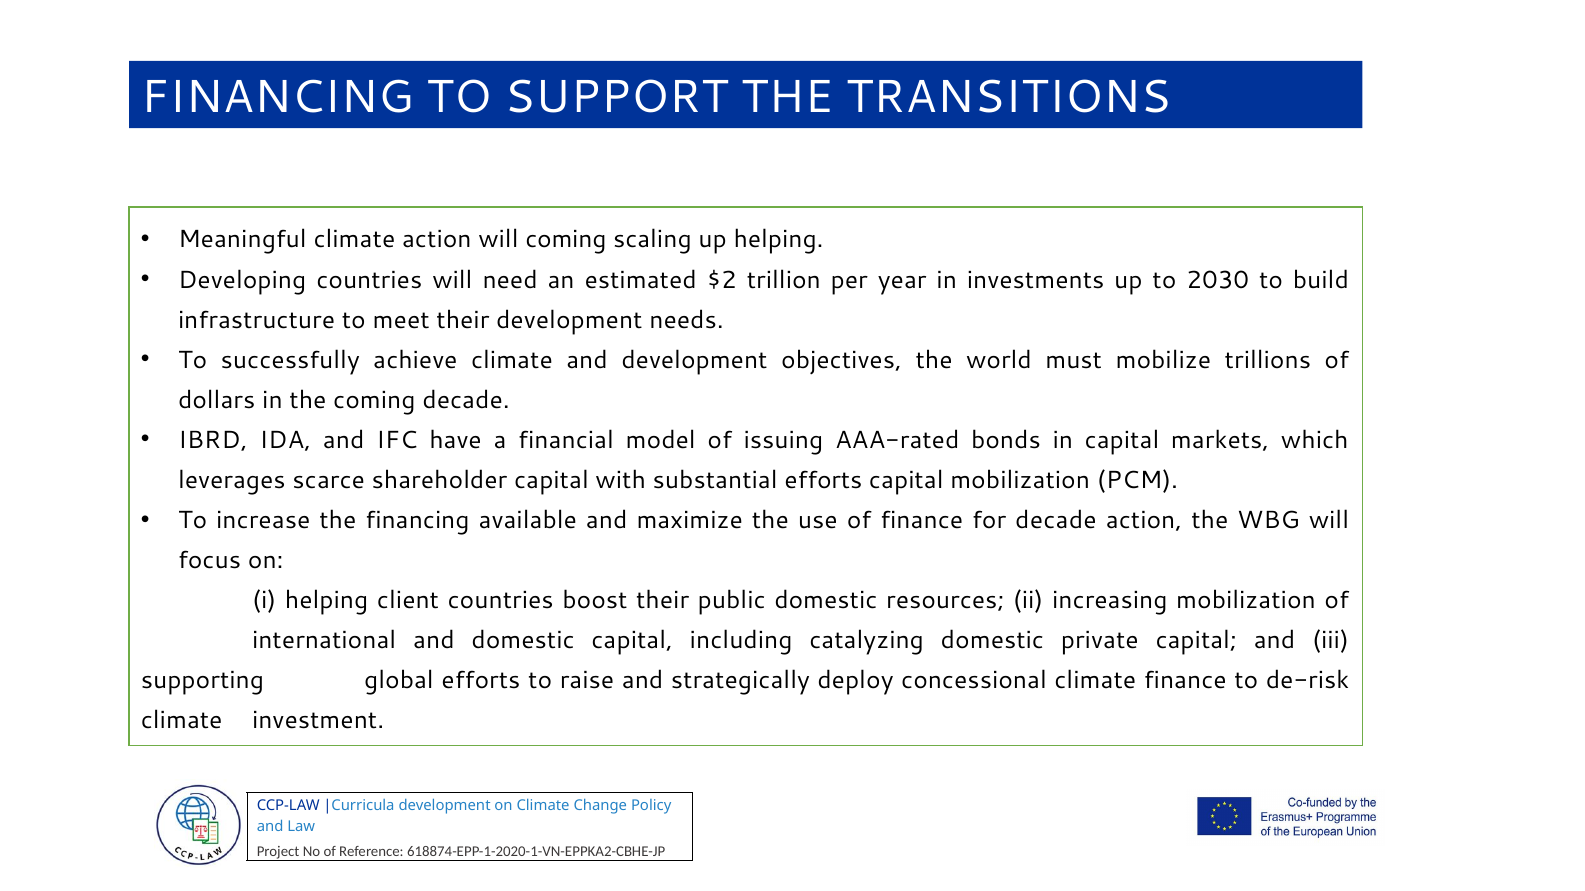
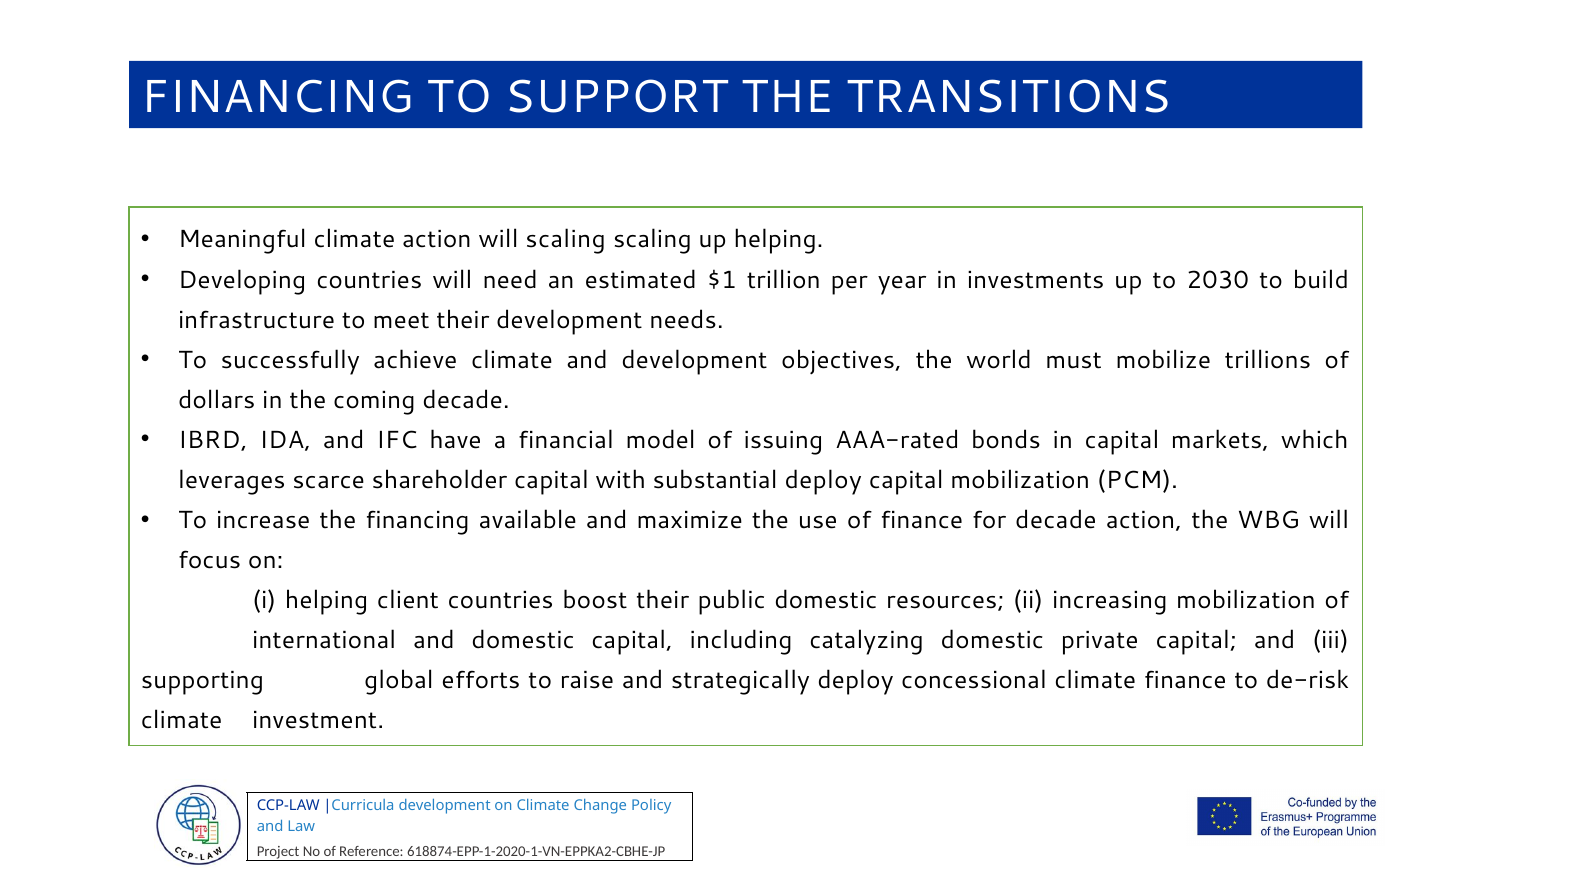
will coming: coming -> scaling
$2: $2 -> $1
substantial efforts: efforts -> deploy
